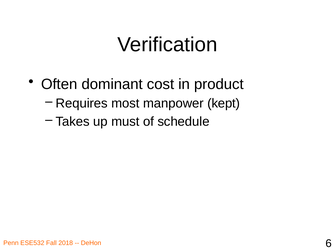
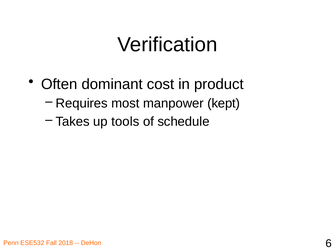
must: must -> tools
